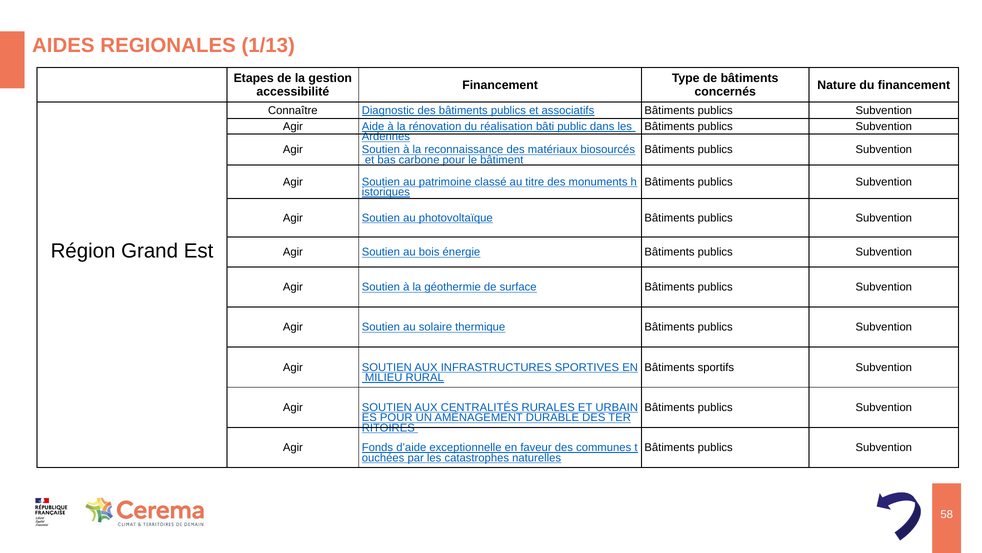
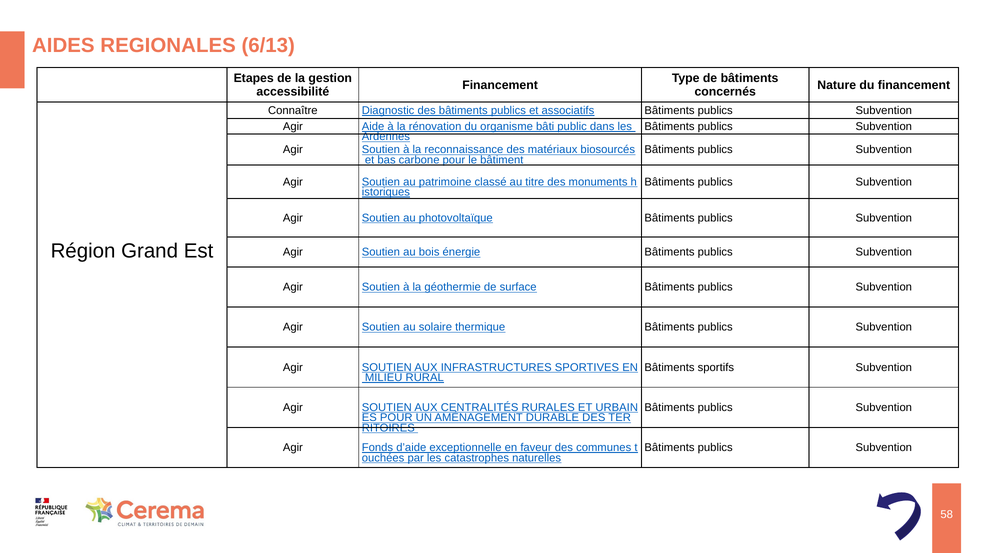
1/13: 1/13 -> 6/13
réalisation: réalisation -> organisme
